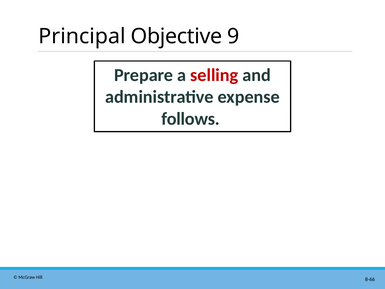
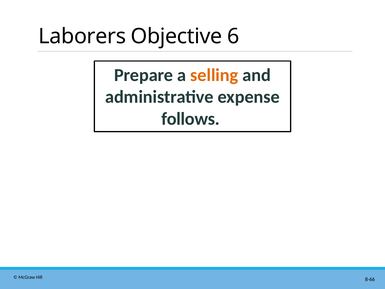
Principal: Principal -> Laborers
9: 9 -> 6
selling colour: red -> orange
